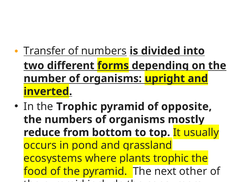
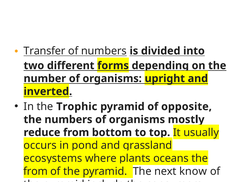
trophic at (171, 158): trophic -> oceans
food at (35, 171): food -> from
other: other -> know
